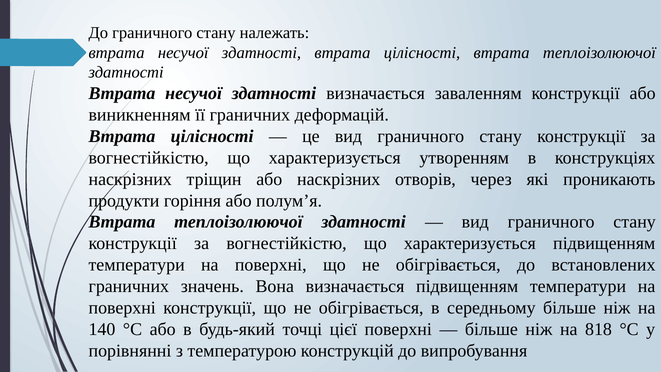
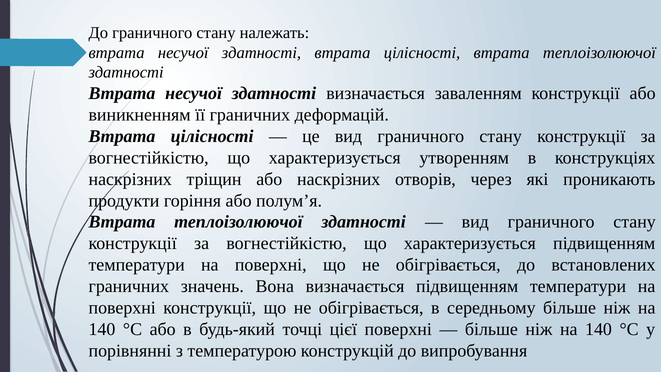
818 at (599, 329): 818 -> 140
